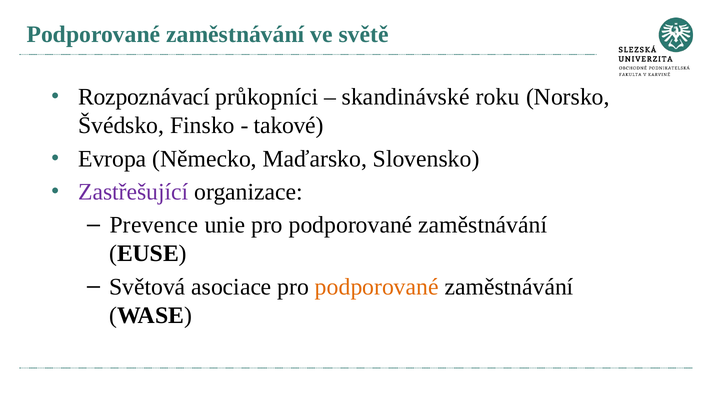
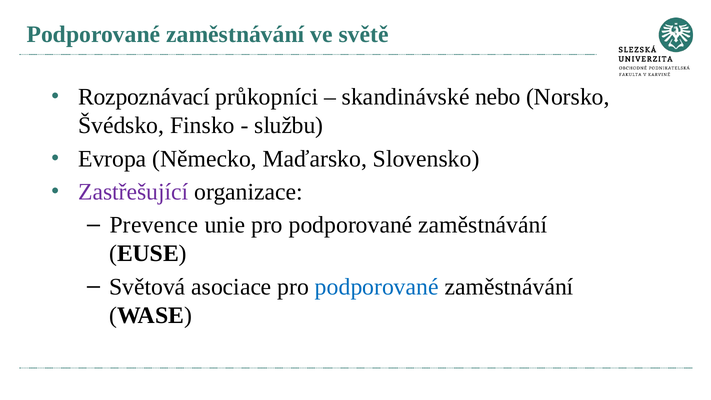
roku: roku -> nebo
takové: takové -> službu
podporované at (377, 287) colour: orange -> blue
